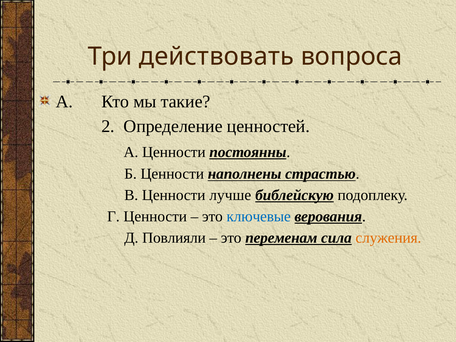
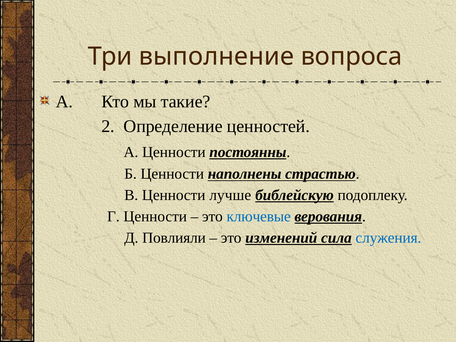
действовать: действовать -> выполнение
переменам: переменам -> изменений
служения colour: orange -> blue
